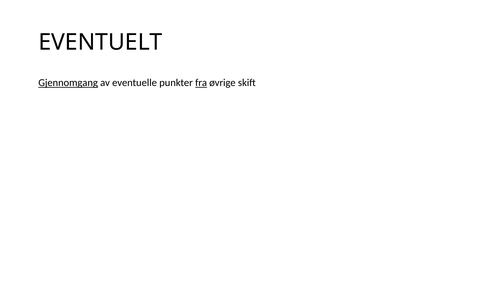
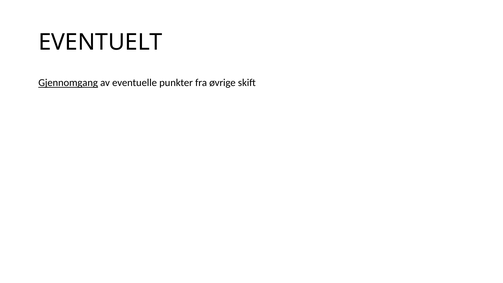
fra underline: present -> none
